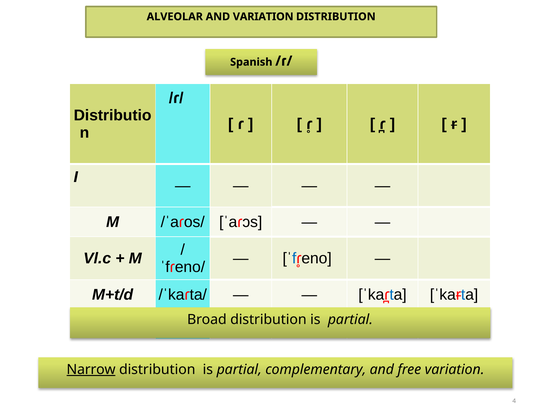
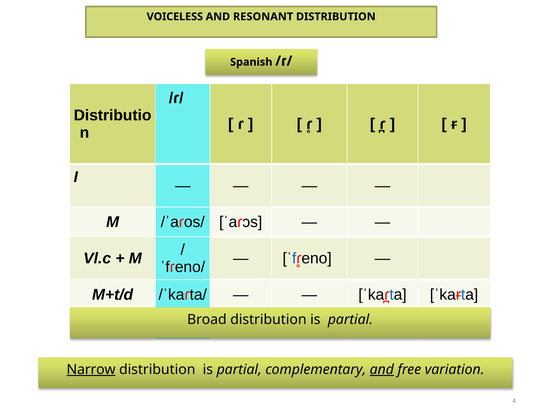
ALVEOLAR: ALVEOLAR -> VOICELESS
AND VARIATION: VARIATION -> RESONANT
and at (382, 369) underline: none -> present
